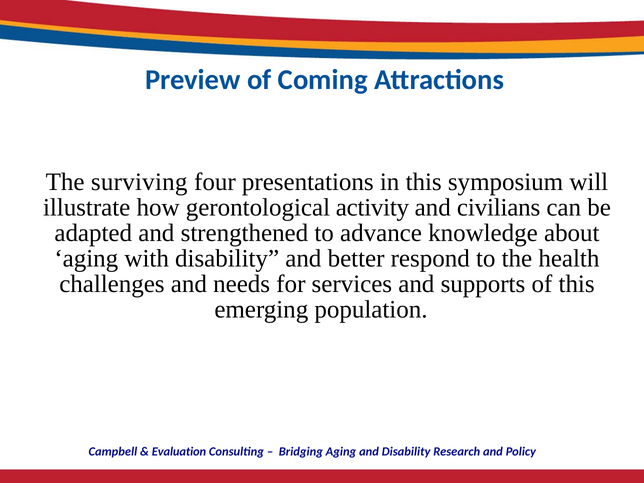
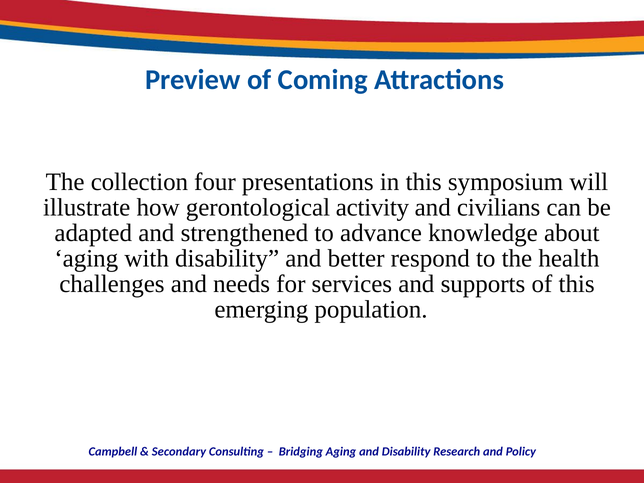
surviving: surviving -> collection
Evaluation: Evaluation -> Secondary
